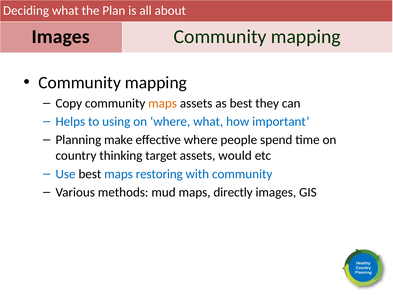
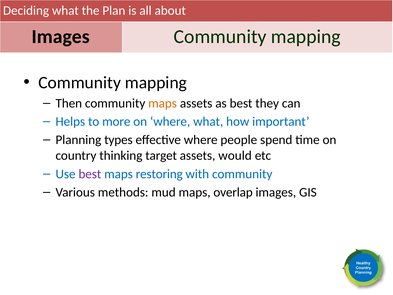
Copy: Copy -> Then
using: using -> more
make: make -> types
best at (90, 174) colour: black -> purple
directly: directly -> overlap
